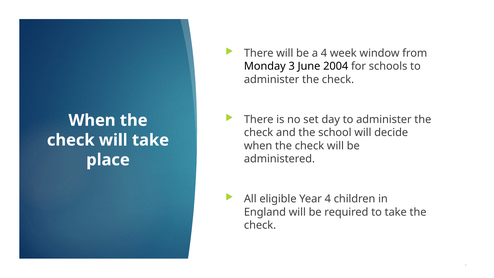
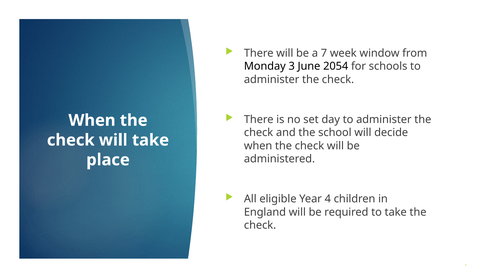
a 4: 4 -> 7
2004: 2004 -> 2054
